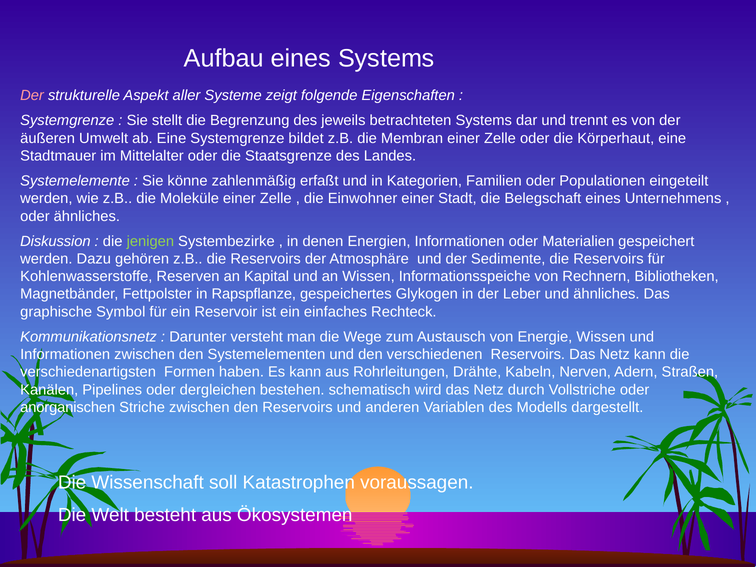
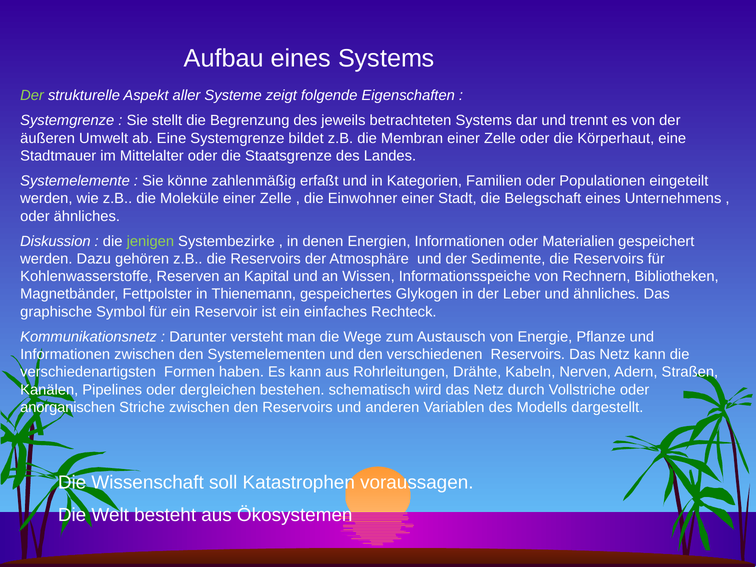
Der at (32, 96) colour: pink -> light green
Rapspflanze: Rapspflanze -> Thienemann
Energie Wissen: Wissen -> Pflanze
